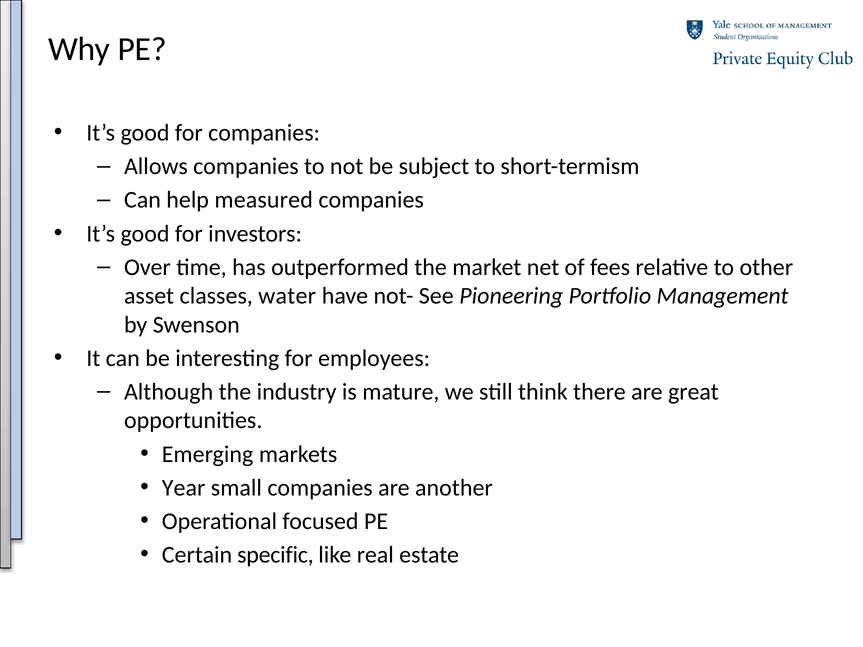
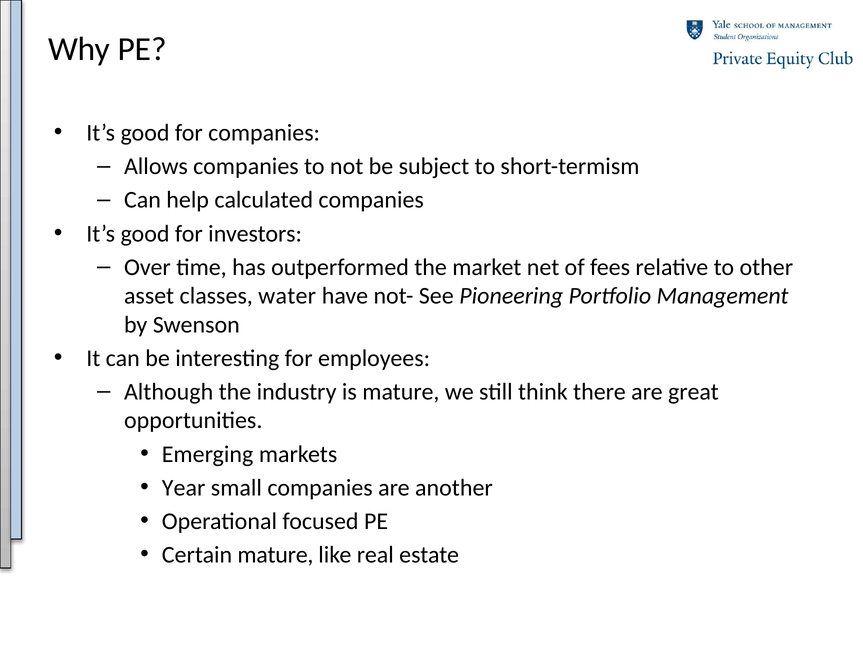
measured: measured -> calculated
Certain specific: specific -> mature
